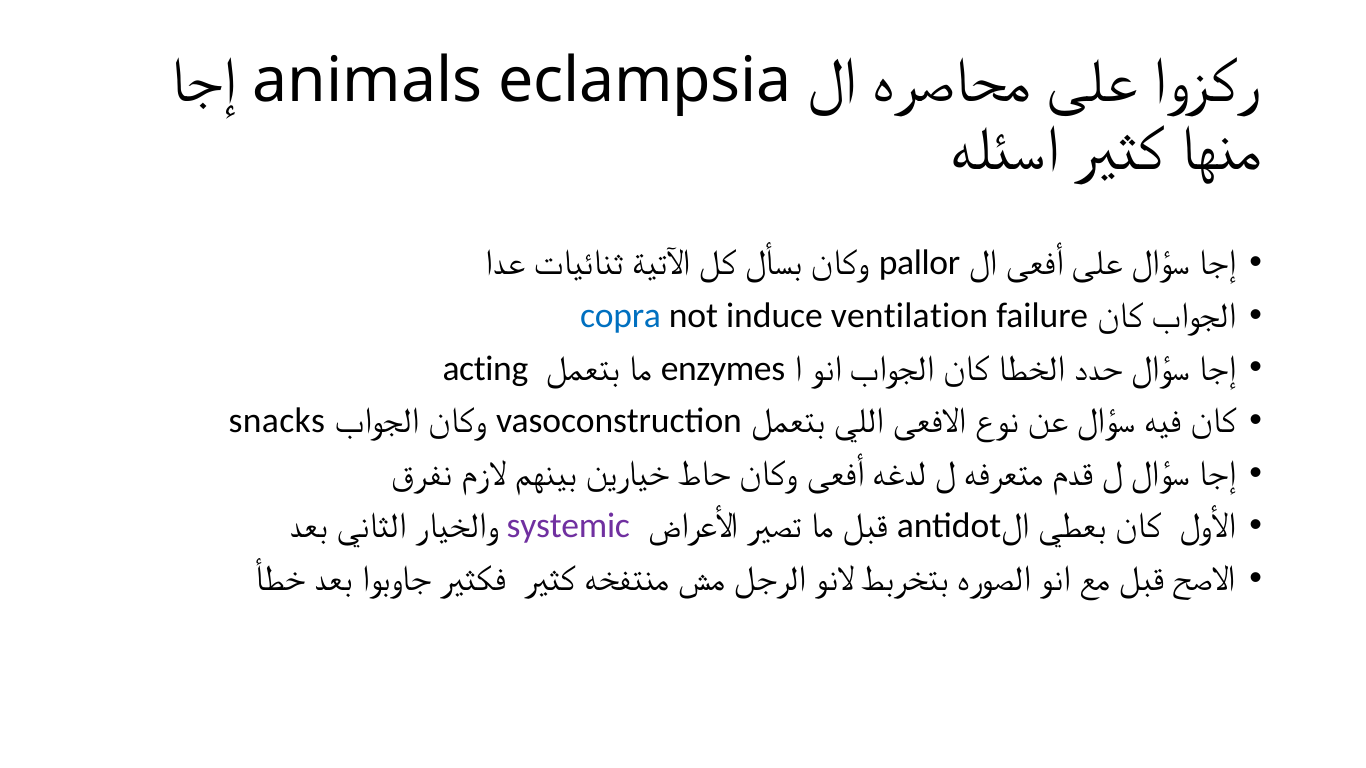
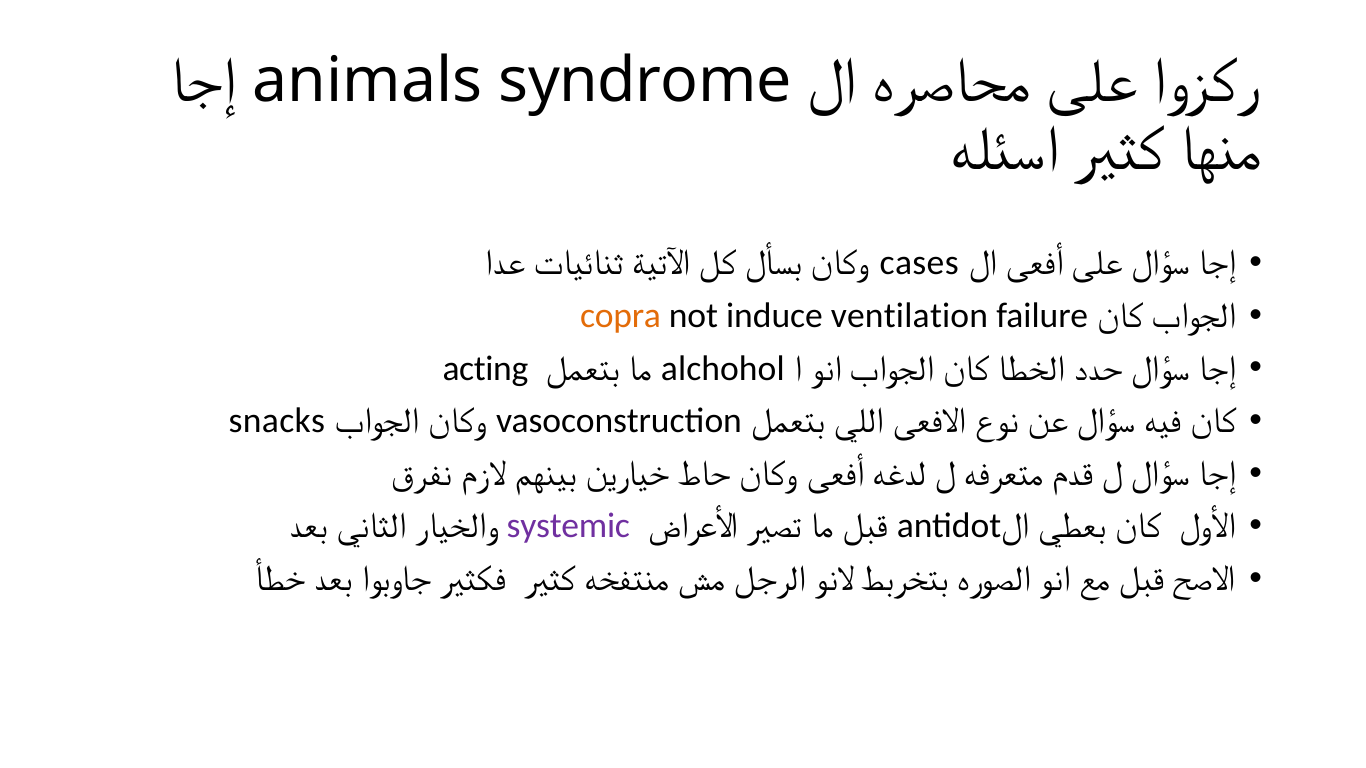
eclampsia: eclampsia -> syndrome
pallor: pallor -> cases
copra colour: blue -> orange
enzymes: enzymes -> alchohol
